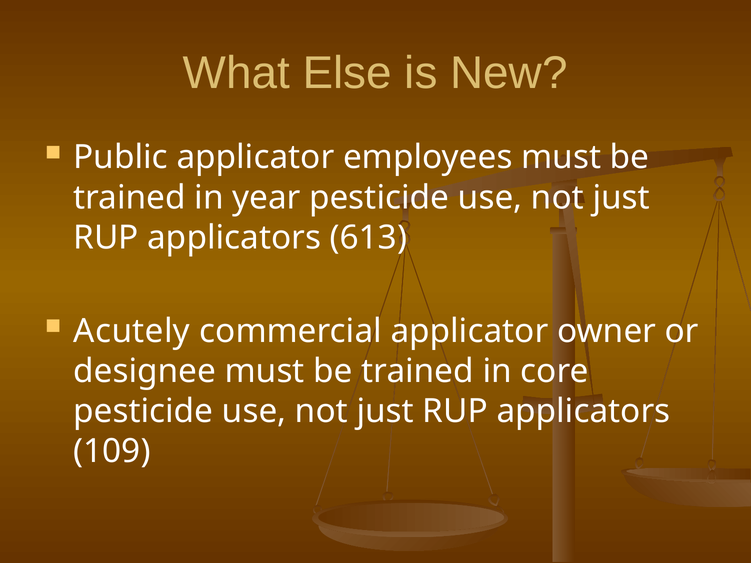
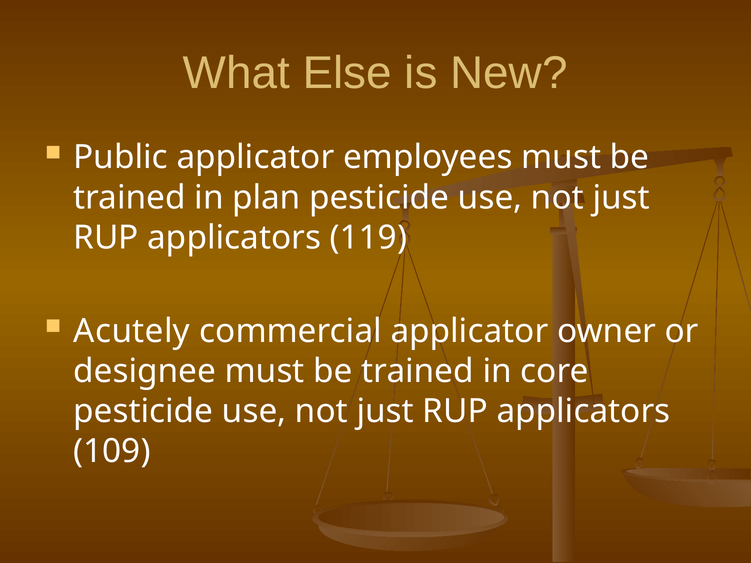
year: year -> plan
613: 613 -> 119
